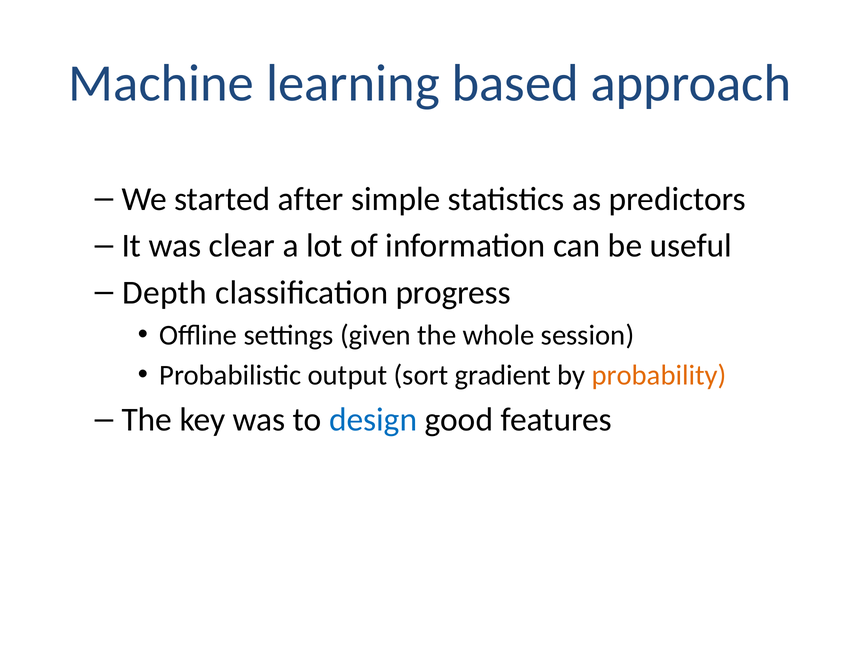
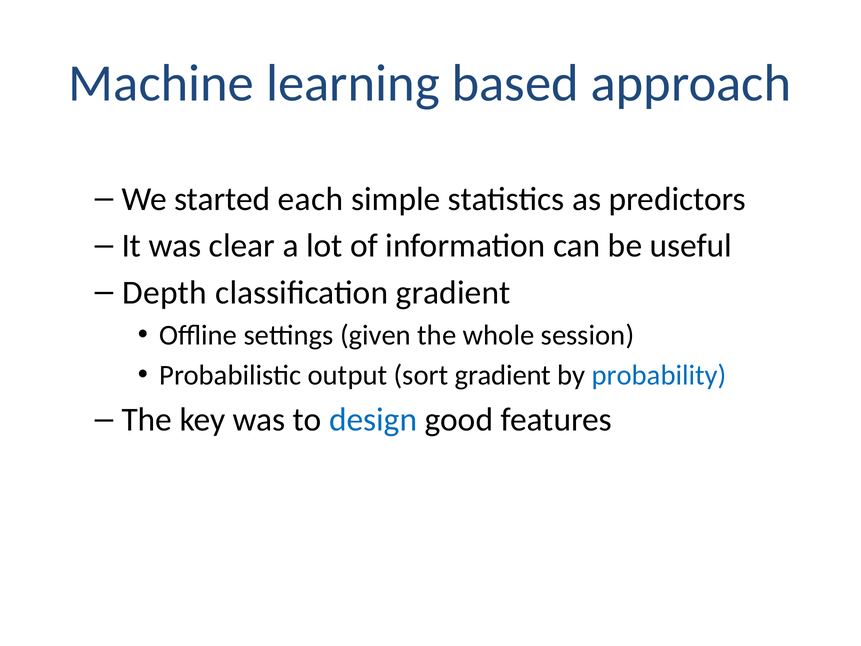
after: after -> each
classification progress: progress -> gradient
probability colour: orange -> blue
